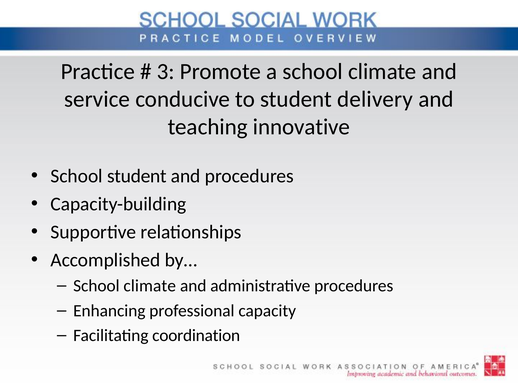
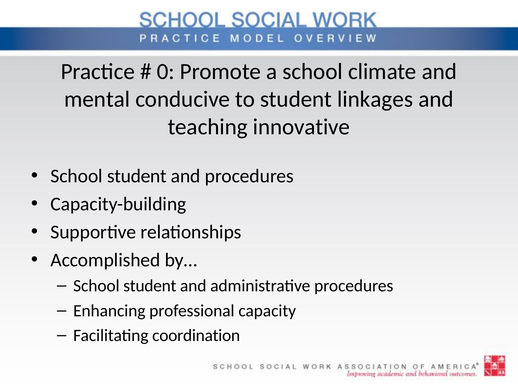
3: 3 -> 0
service: service -> mental
delivery: delivery -> linkages
climate at (150, 286): climate -> student
